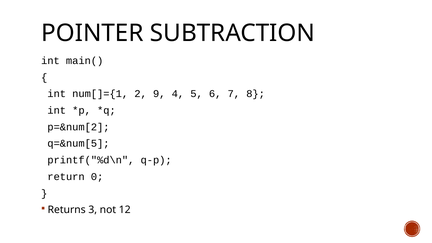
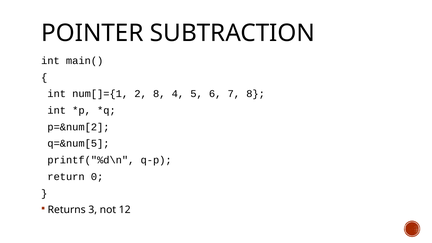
2 9: 9 -> 8
